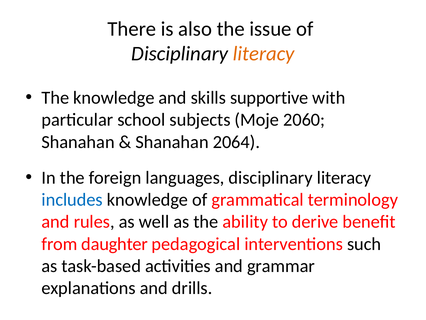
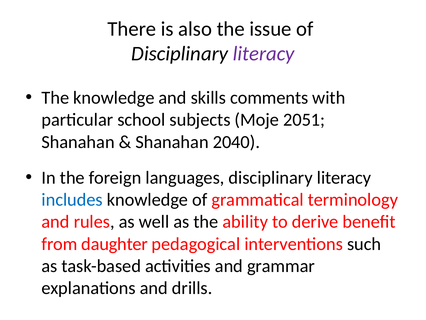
literacy at (264, 54) colour: orange -> purple
supportive: supportive -> comments
2060: 2060 -> 2051
2064: 2064 -> 2040
